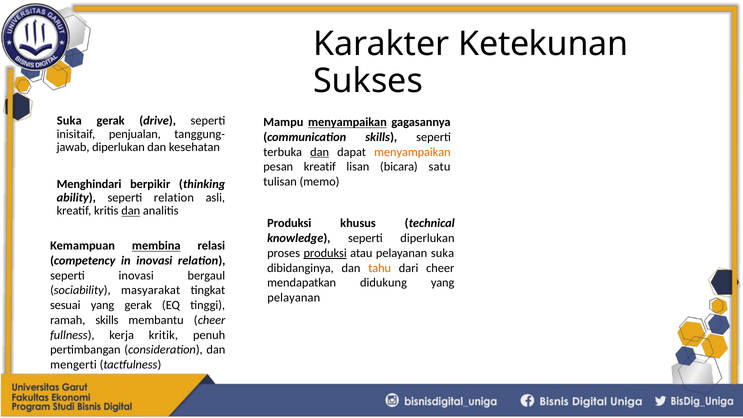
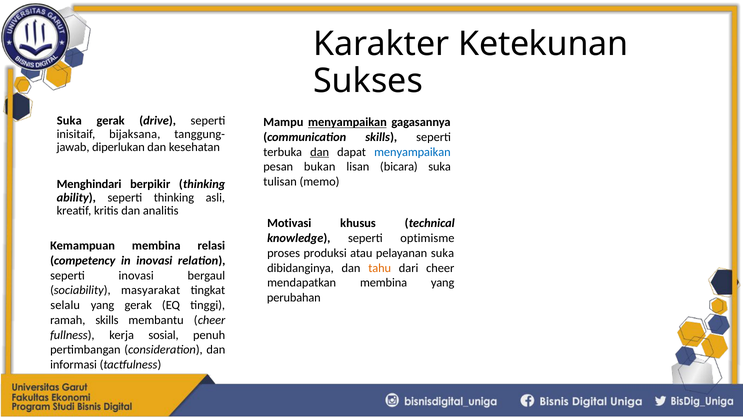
penjualan: penjualan -> bijaksana
menyampaikan at (412, 152) colour: orange -> blue
pesan kreatif: kreatif -> bukan
bicara satu: satu -> suka
seperti relation: relation -> thinking
dan at (131, 211) underline: present -> none
Produksi at (289, 223): Produksi -> Motivasi
seperti diperlukan: diperlukan -> optimisme
membina at (156, 246) underline: present -> none
produksi at (325, 253) underline: present -> none
mendapatkan didukung: didukung -> membina
pelayanan at (294, 298): pelayanan -> perubahan
sesuai: sesuai -> selalu
kritik: kritik -> sosial
mengerti: mengerti -> informasi
